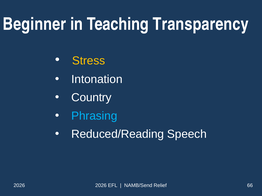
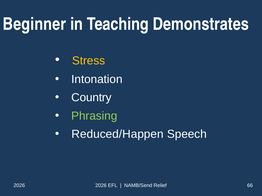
Transparency: Transparency -> Demonstrates
Phrasing colour: light blue -> light green
Reduced/Reading: Reduced/Reading -> Reduced/Happen
